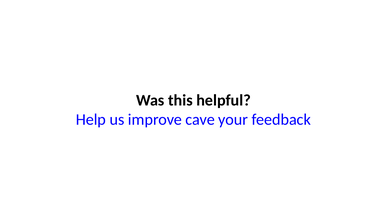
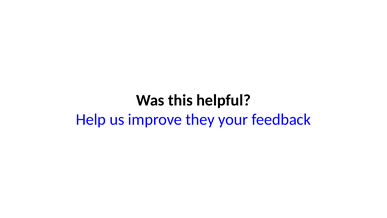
cave: cave -> they
